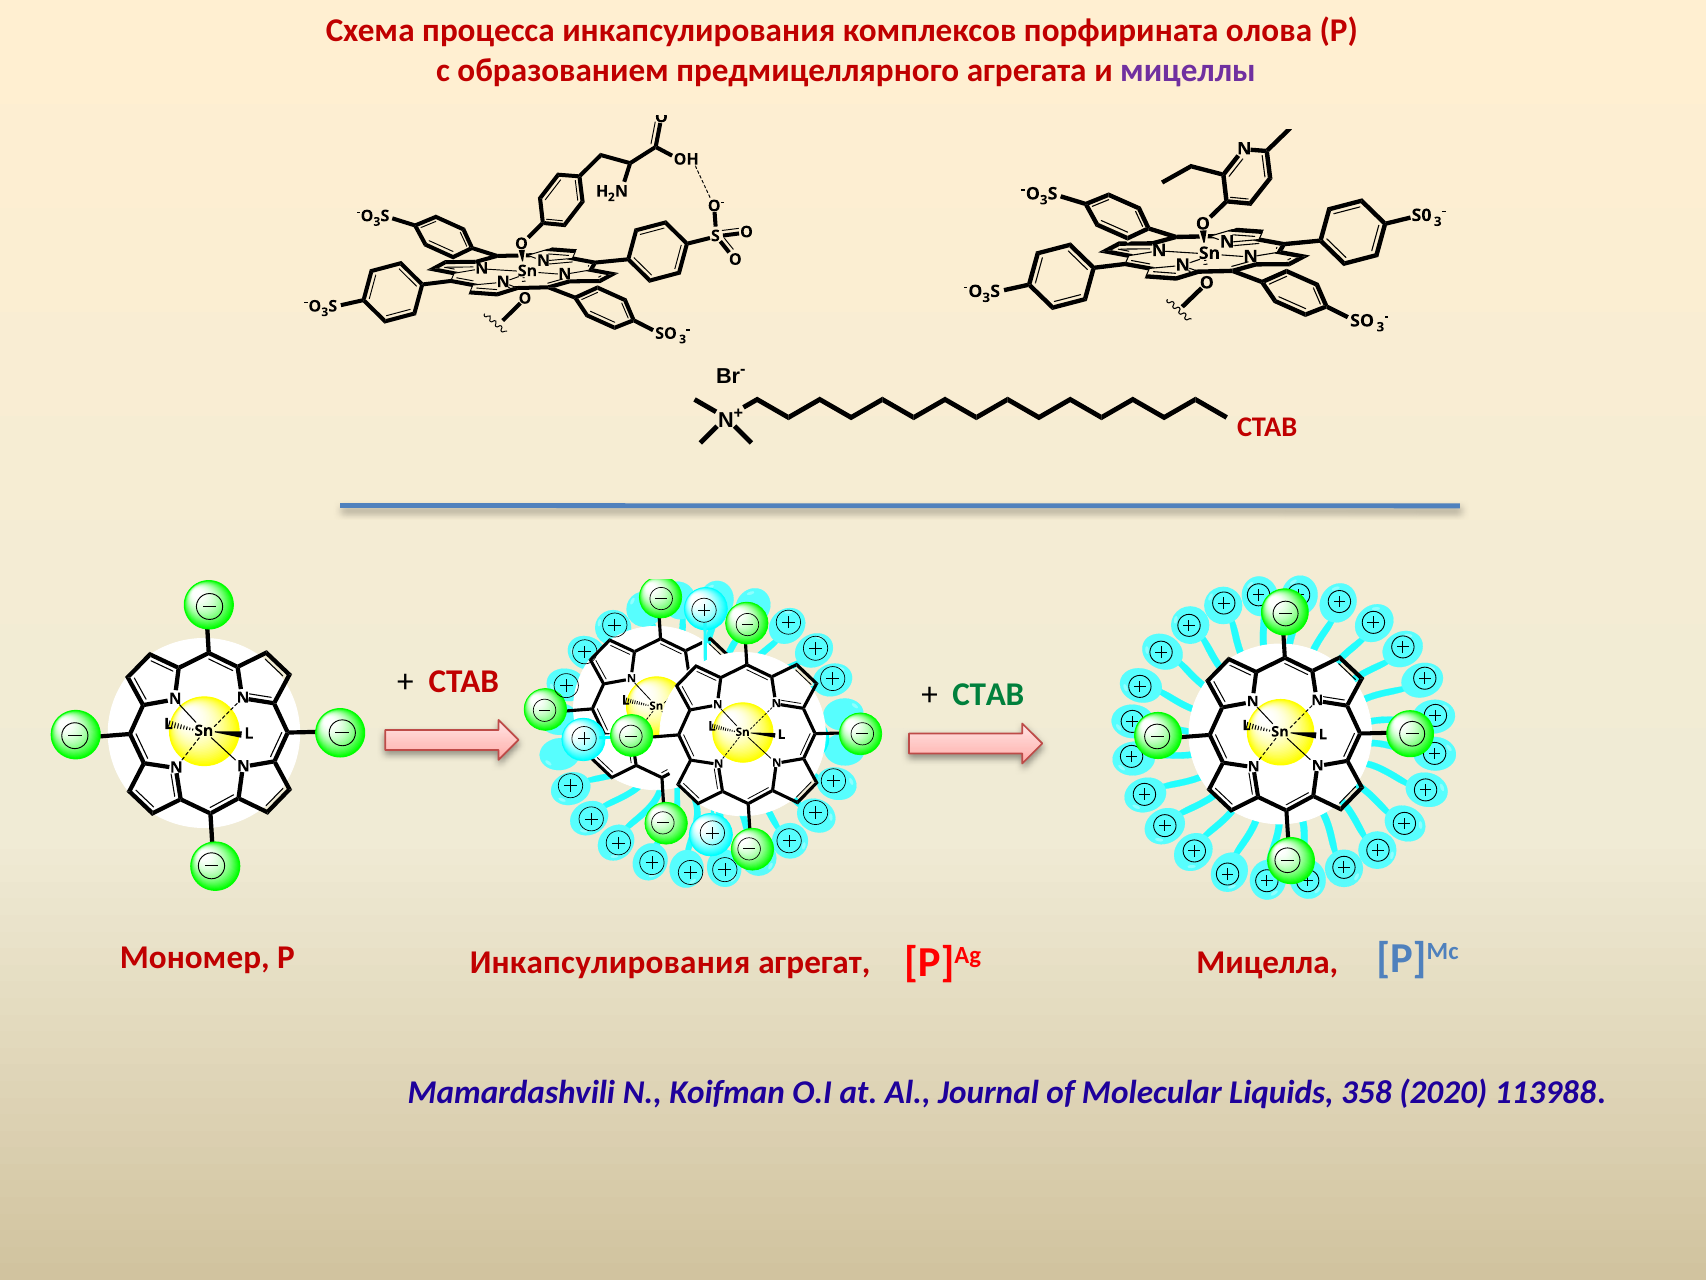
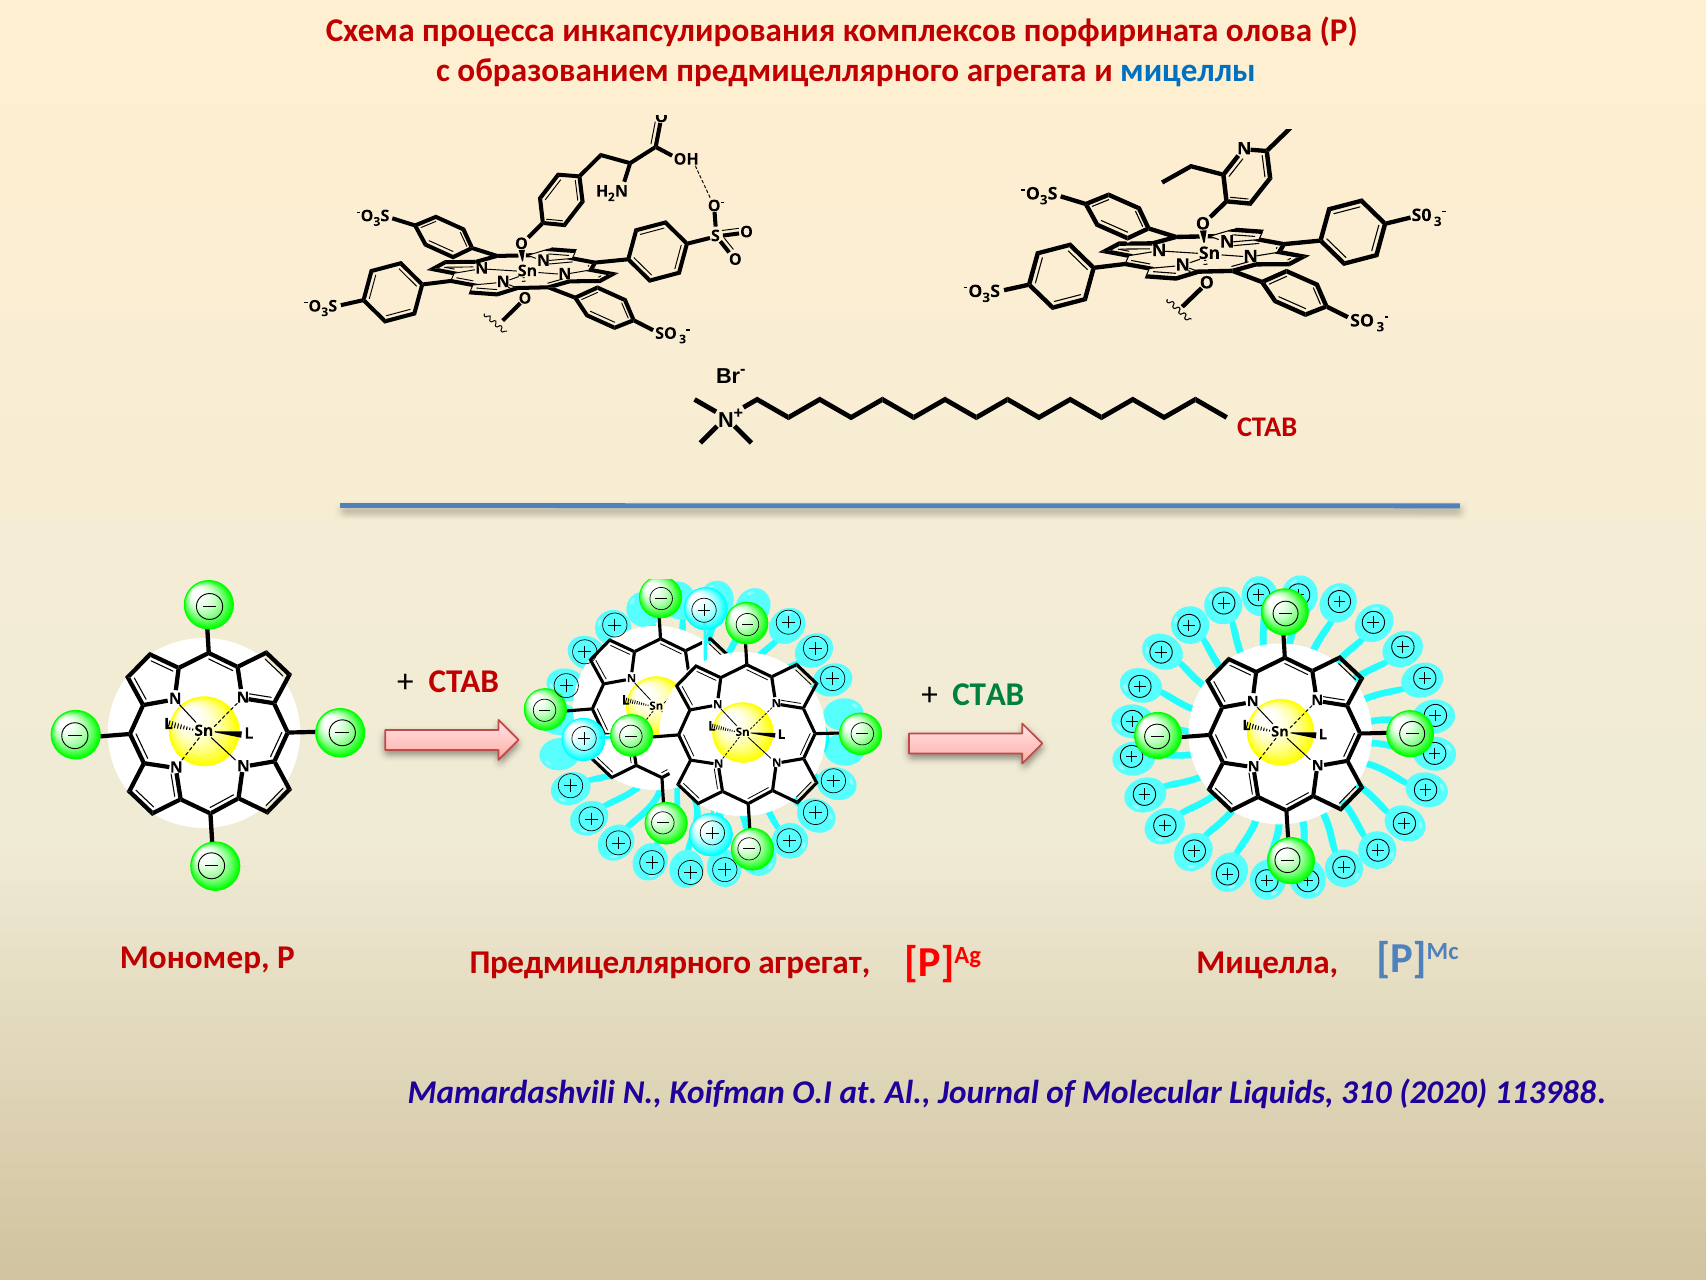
мицеллы colour: purple -> blue
Инкапсулирования at (610, 962): Инкапсулирования -> Предмицеллярного
358: 358 -> 310
